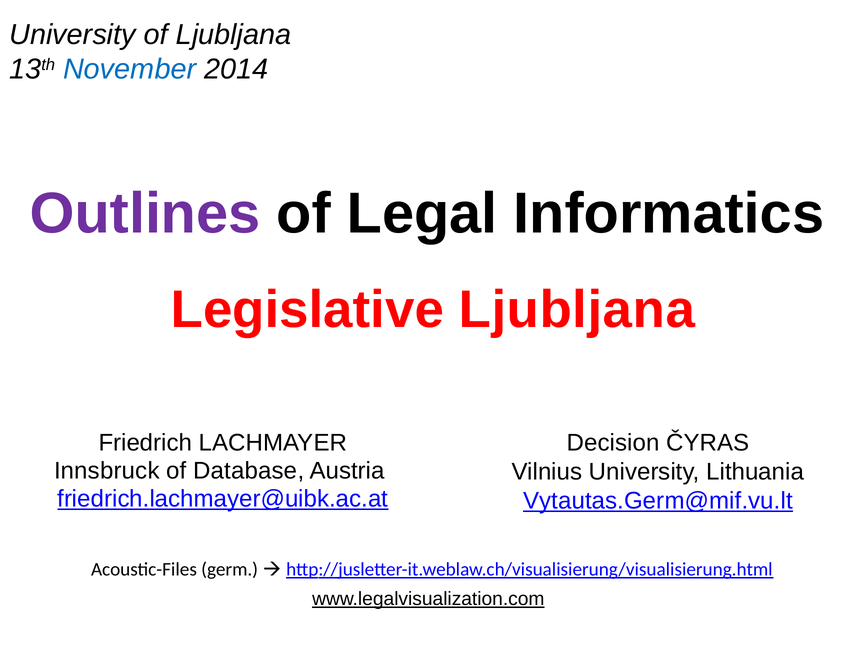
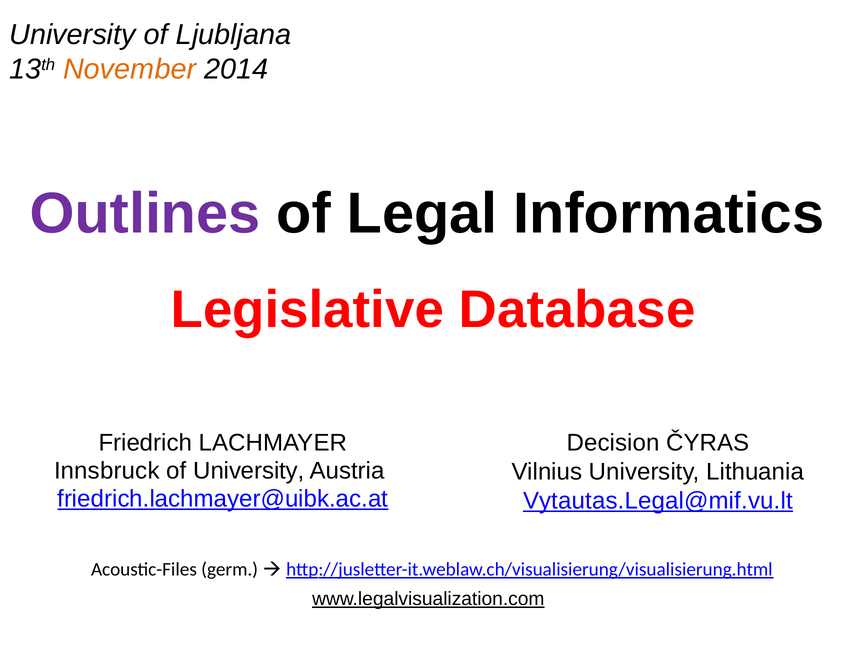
November colour: blue -> orange
Legislative Ljubljana: Ljubljana -> Database
of Database: Database -> University
Vytautas.Germ@mif.vu.lt: Vytautas.Germ@mif.vu.lt -> Vytautas.Legal@mif.vu.lt
